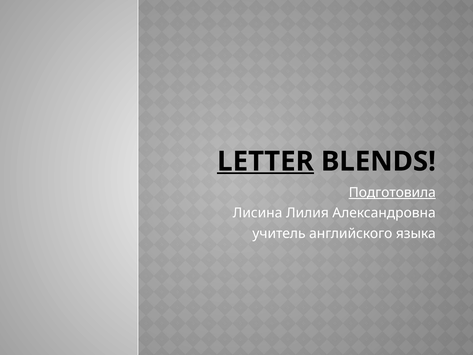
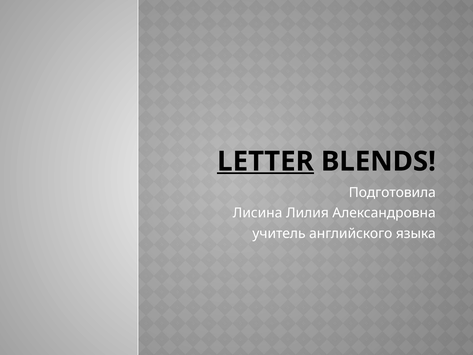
Подготовила underline: present -> none
